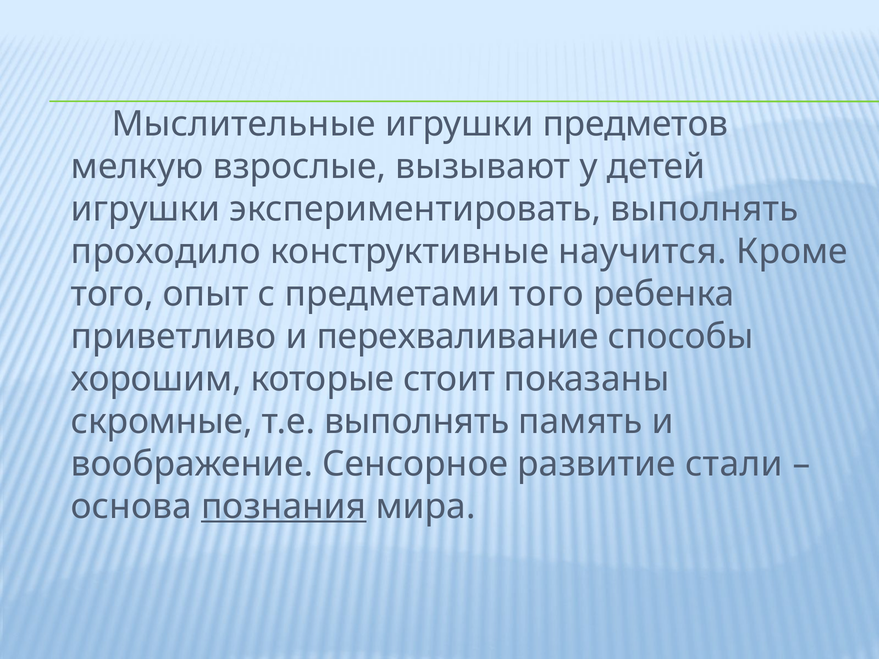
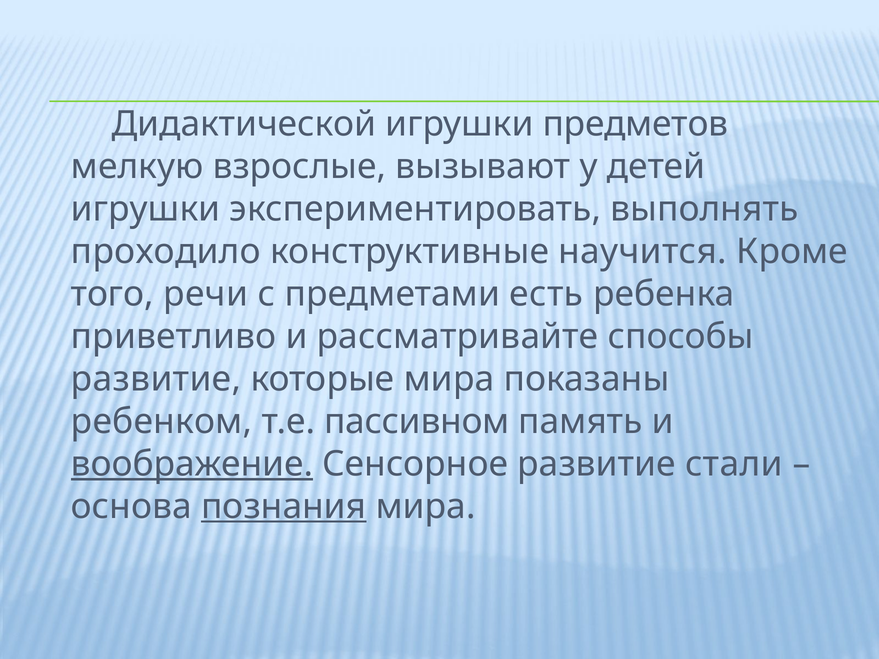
Мыслительные: Мыслительные -> Дидактической
опыт: опыт -> речи
предметами того: того -> есть
перехваливание: перехваливание -> рассматривайте
хорошим at (156, 379): хорошим -> развитие
которые стоит: стоит -> мира
скромные: скромные -> ребенком
т.е выполнять: выполнять -> пассивном
воображение underline: none -> present
